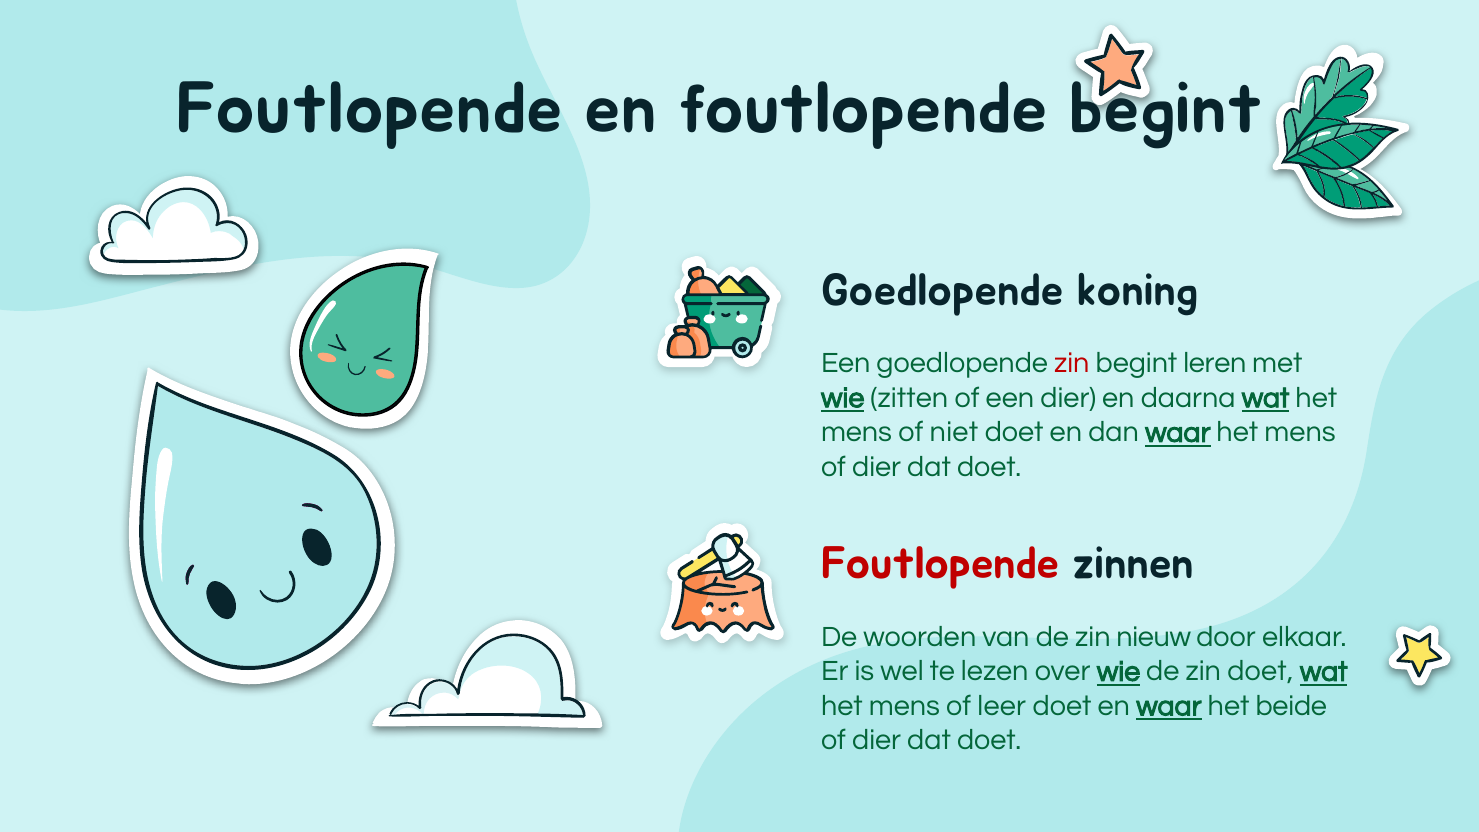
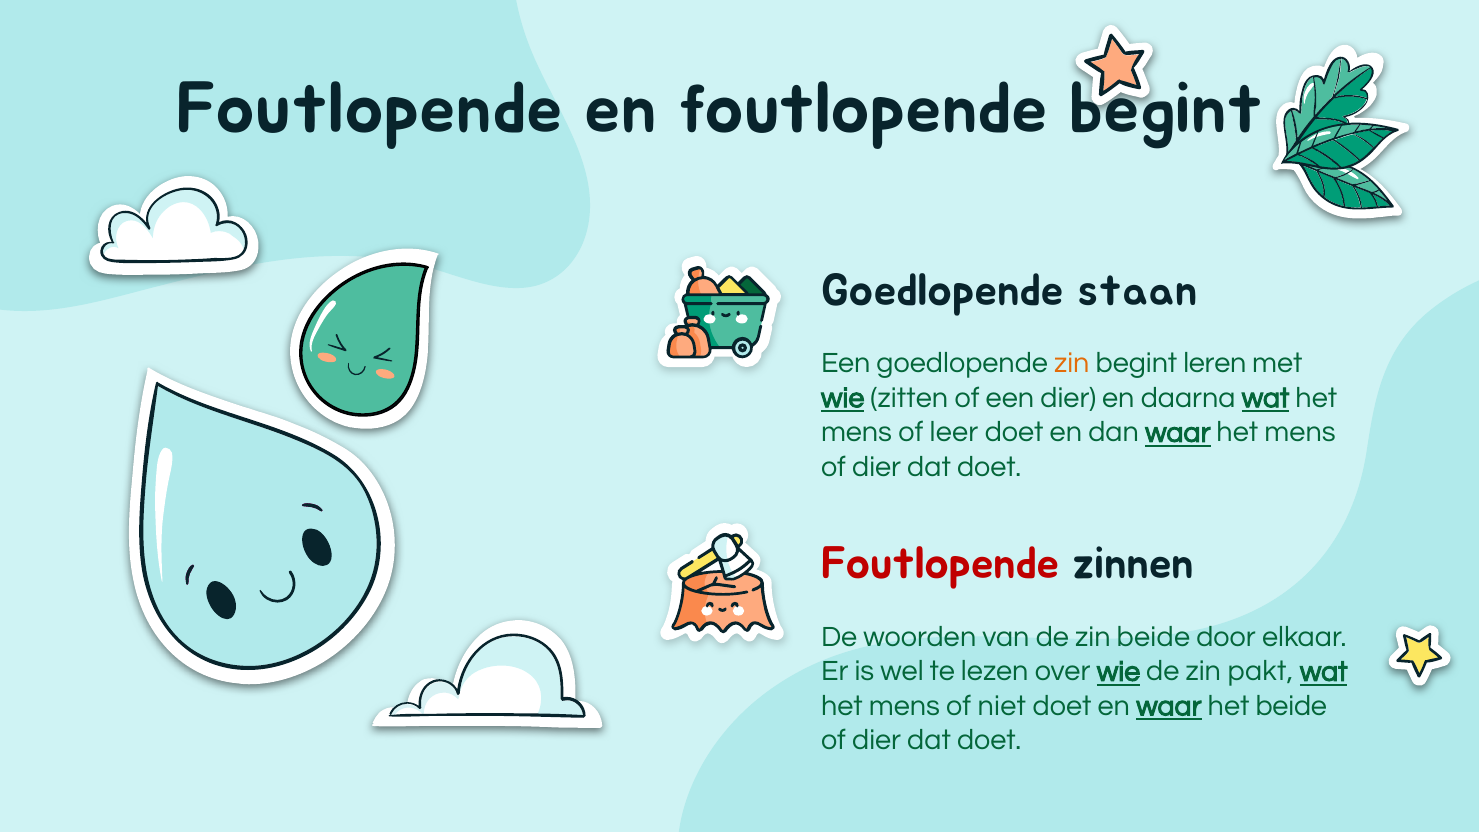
koning: koning -> staan
zin at (1072, 363) colour: red -> orange
niet: niet -> leer
zin nieuw: nieuw -> beide
zin doet: doet -> pakt
leer: leer -> niet
